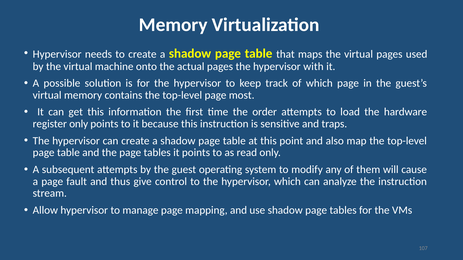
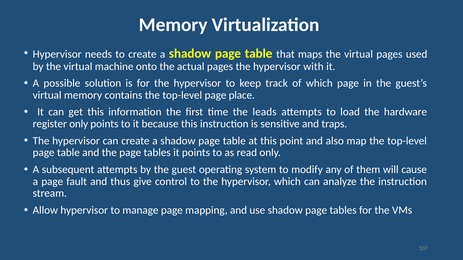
most: most -> place
order: order -> leads
